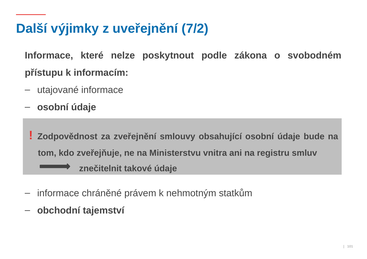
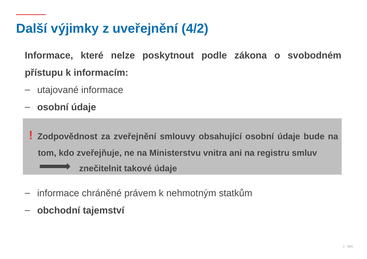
7/2: 7/2 -> 4/2
